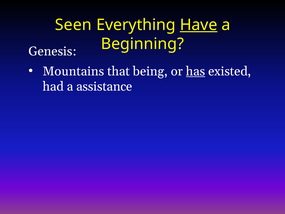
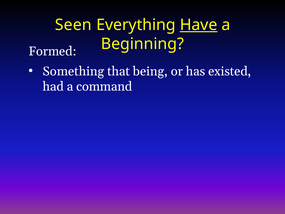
Genesis: Genesis -> Formed
Mountains: Mountains -> Something
has underline: present -> none
assistance: assistance -> command
